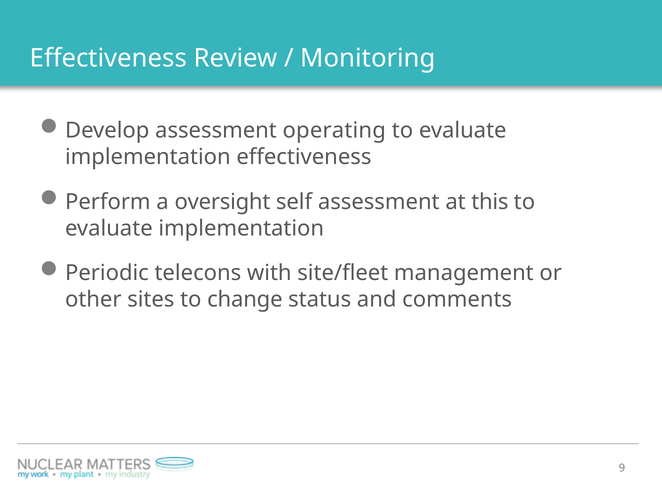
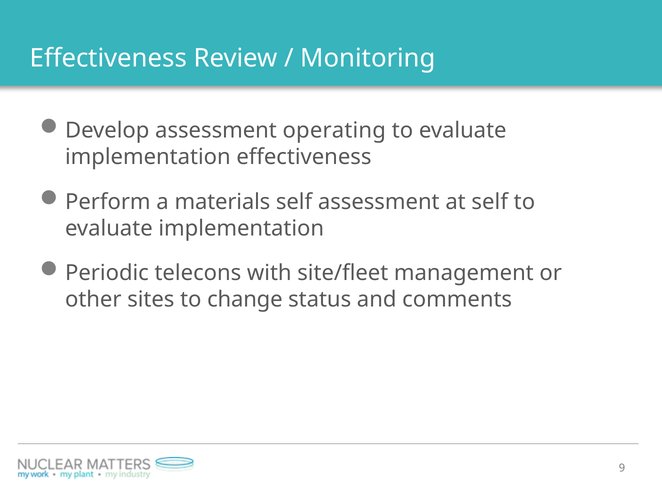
oversight: oversight -> materials
at this: this -> self
